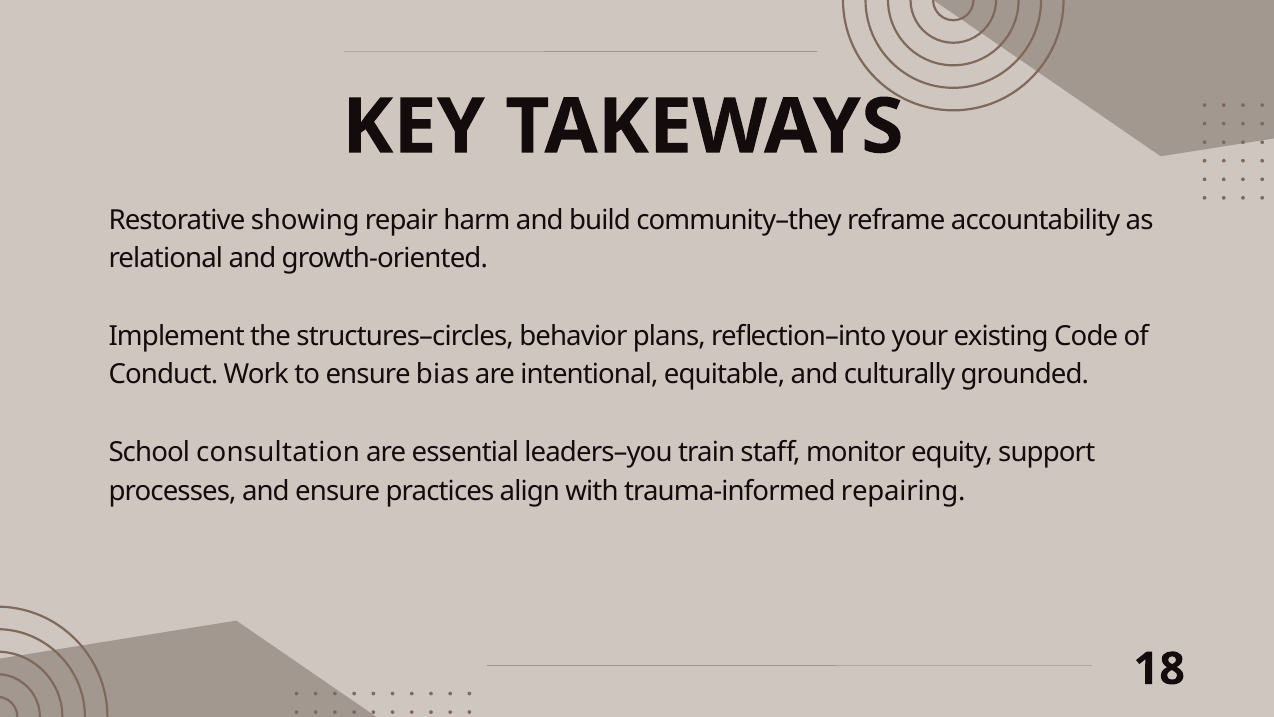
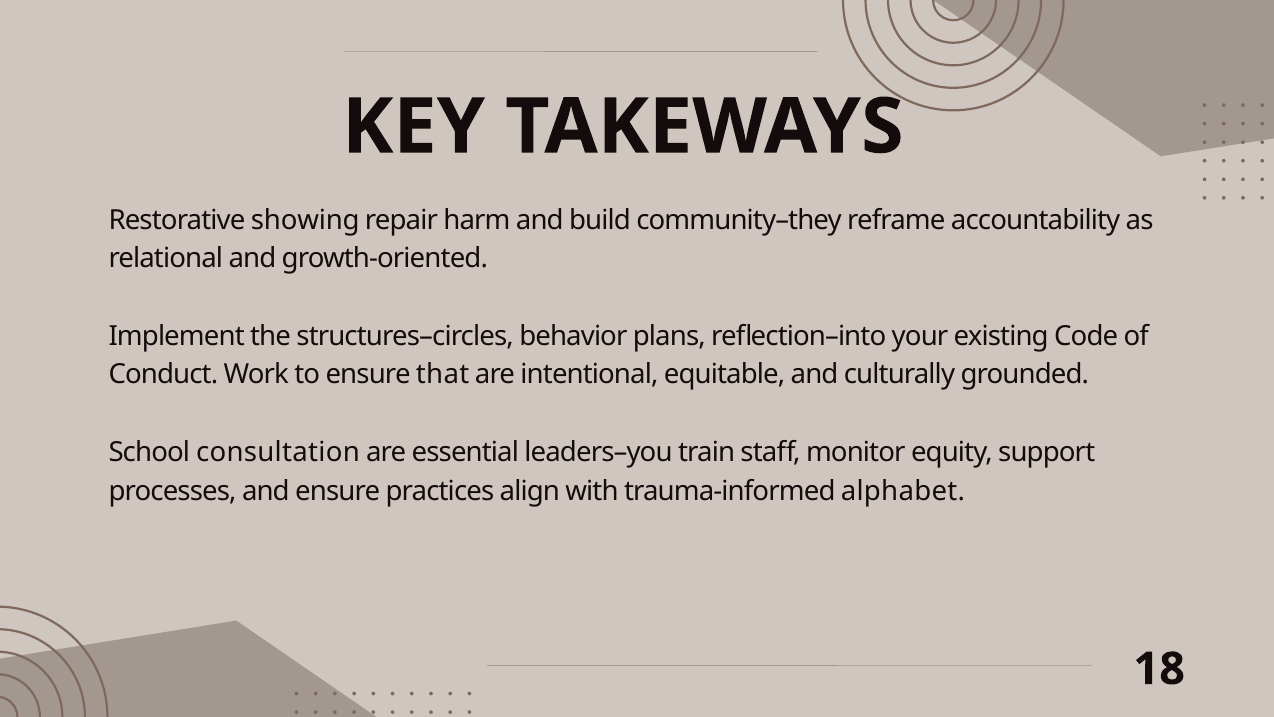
bias: bias -> that
repairing: repairing -> alphabet
